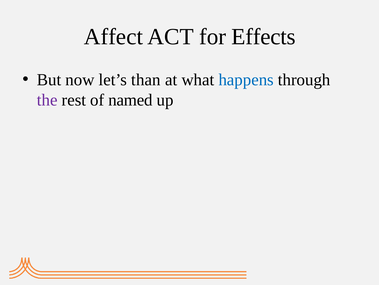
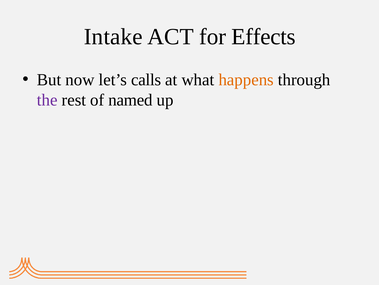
Affect: Affect -> Intake
than: than -> calls
happens colour: blue -> orange
